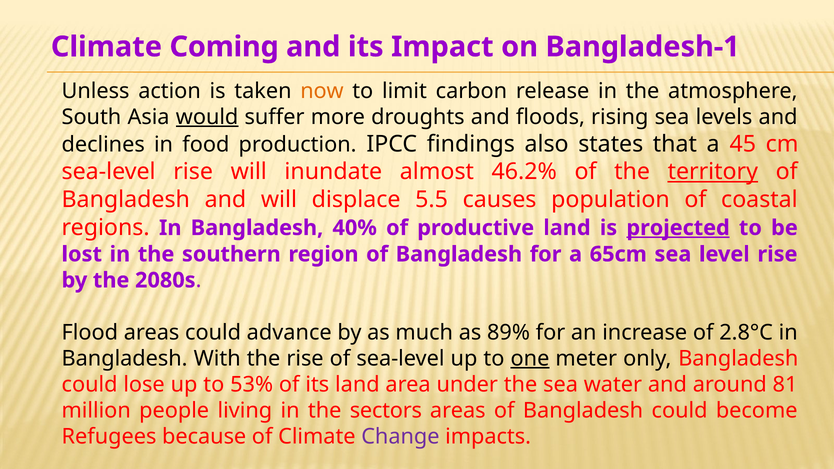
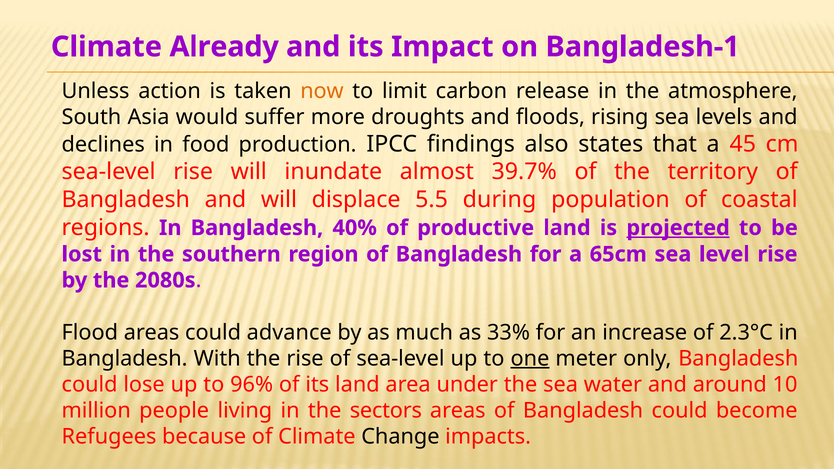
Coming: Coming -> Already
would underline: present -> none
46.2%: 46.2% -> 39.7%
territory underline: present -> none
causes: causes -> during
89%: 89% -> 33%
2.8°C: 2.8°C -> 2.3°C
53%: 53% -> 96%
81: 81 -> 10
Change colour: purple -> black
